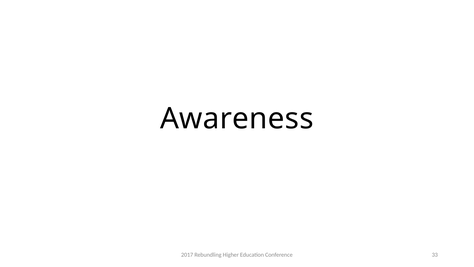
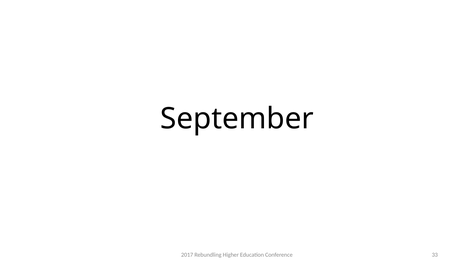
Awareness: Awareness -> September
